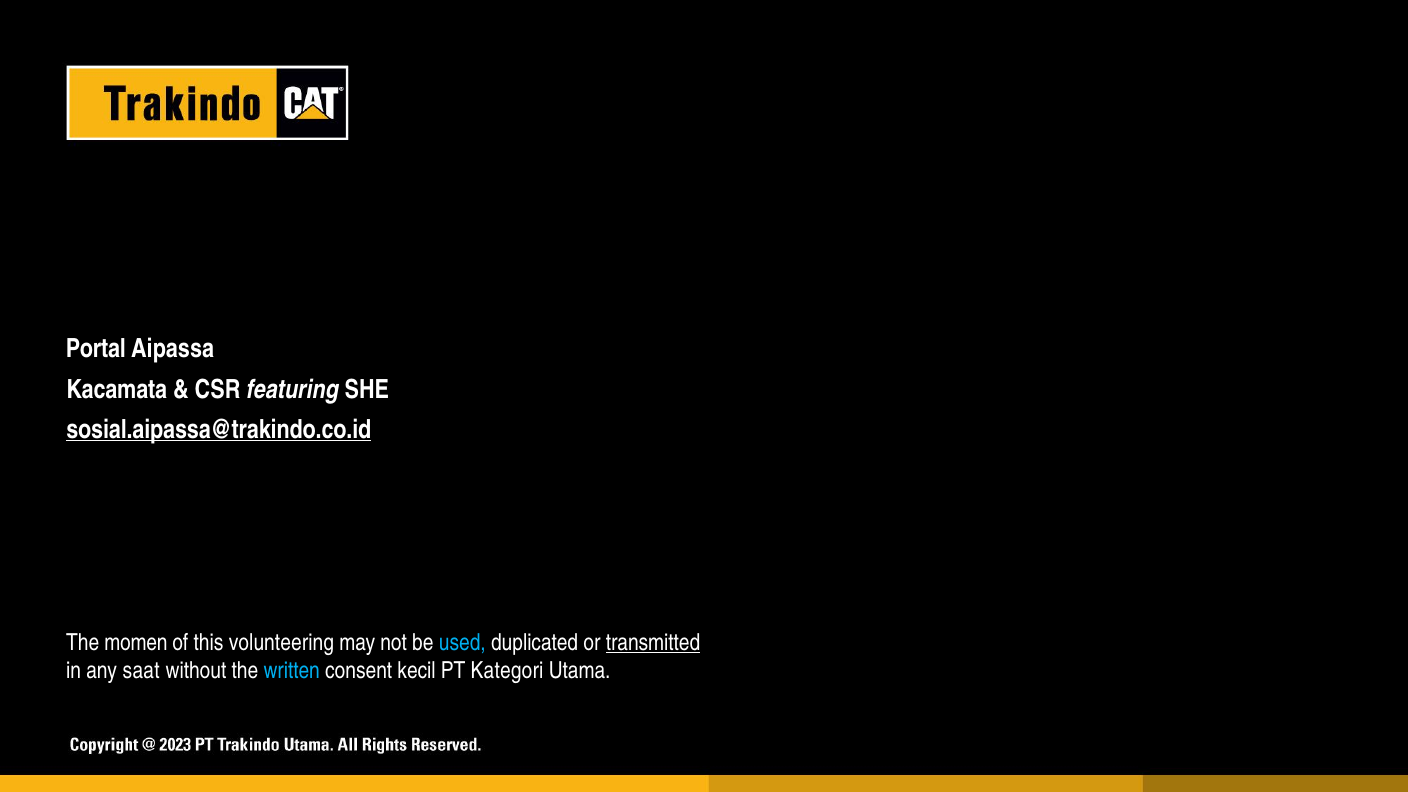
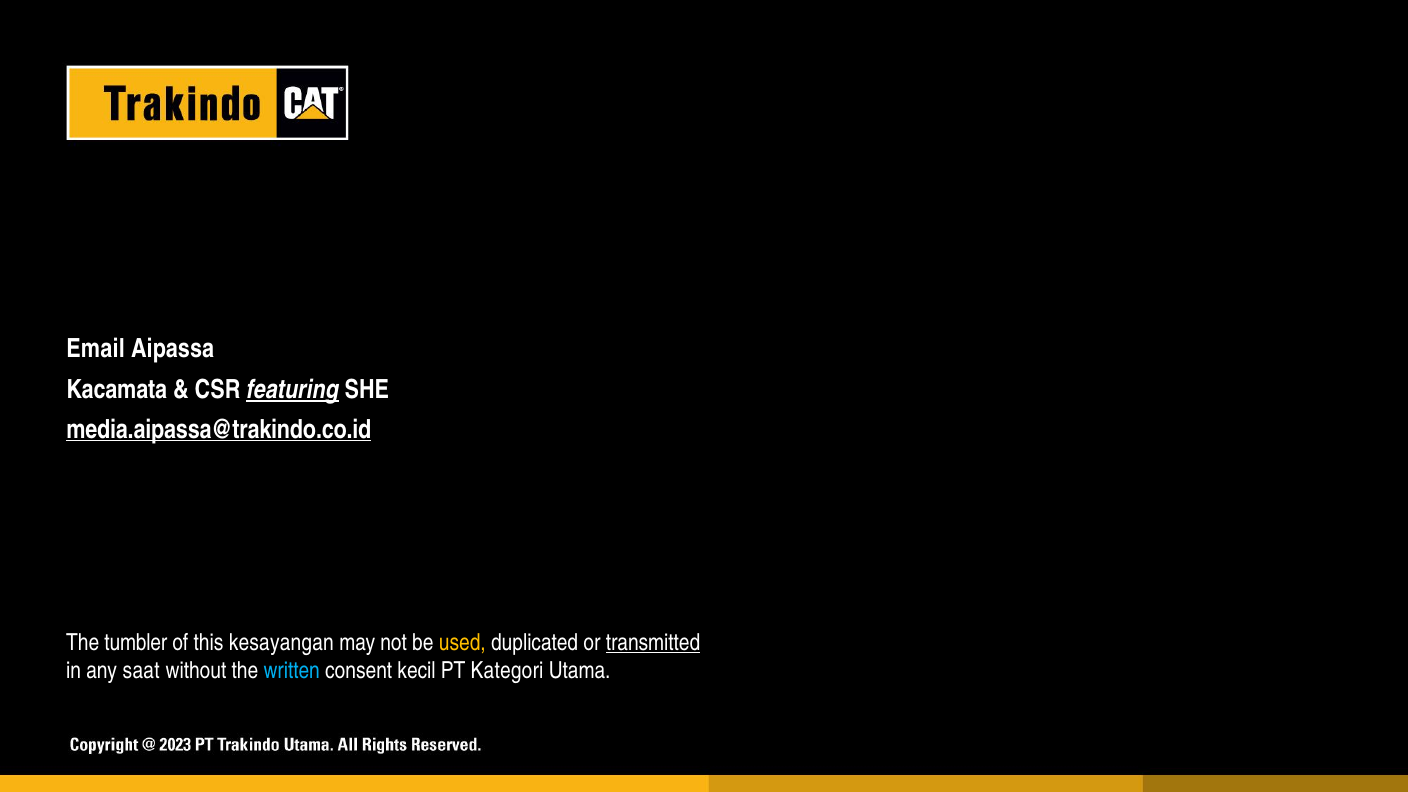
Portal: Portal -> Email
featuring underline: none -> present
sosial.aipassa@trakindo.co.id: sosial.aipassa@trakindo.co.id -> media.aipassa@trakindo.co.id
momen: momen -> tumbler
volunteering: volunteering -> kesayangan
used at (462, 643) colour: light blue -> yellow
